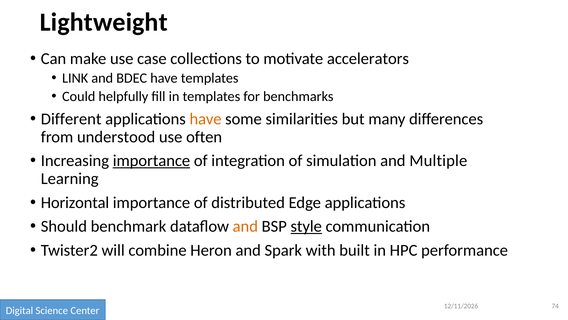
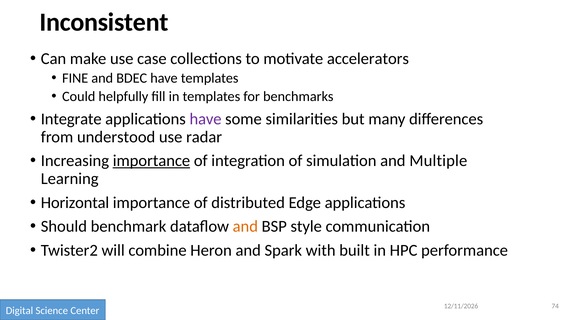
Lightweight: Lightweight -> Inconsistent
LINK: LINK -> FINE
Different: Different -> Integrate
have at (206, 119) colour: orange -> purple
often: often -> radar
style underline: present -> none
